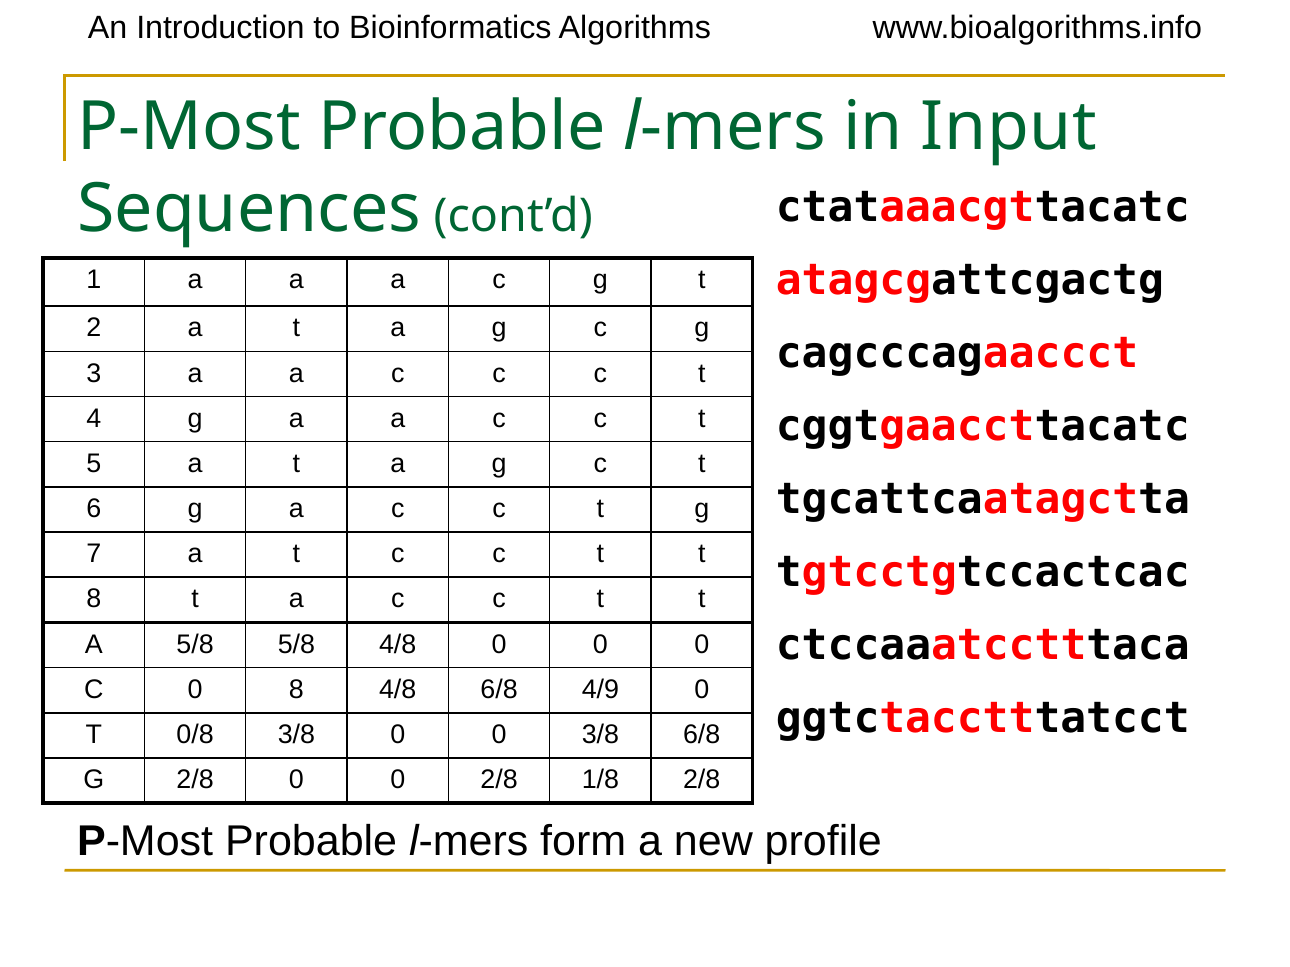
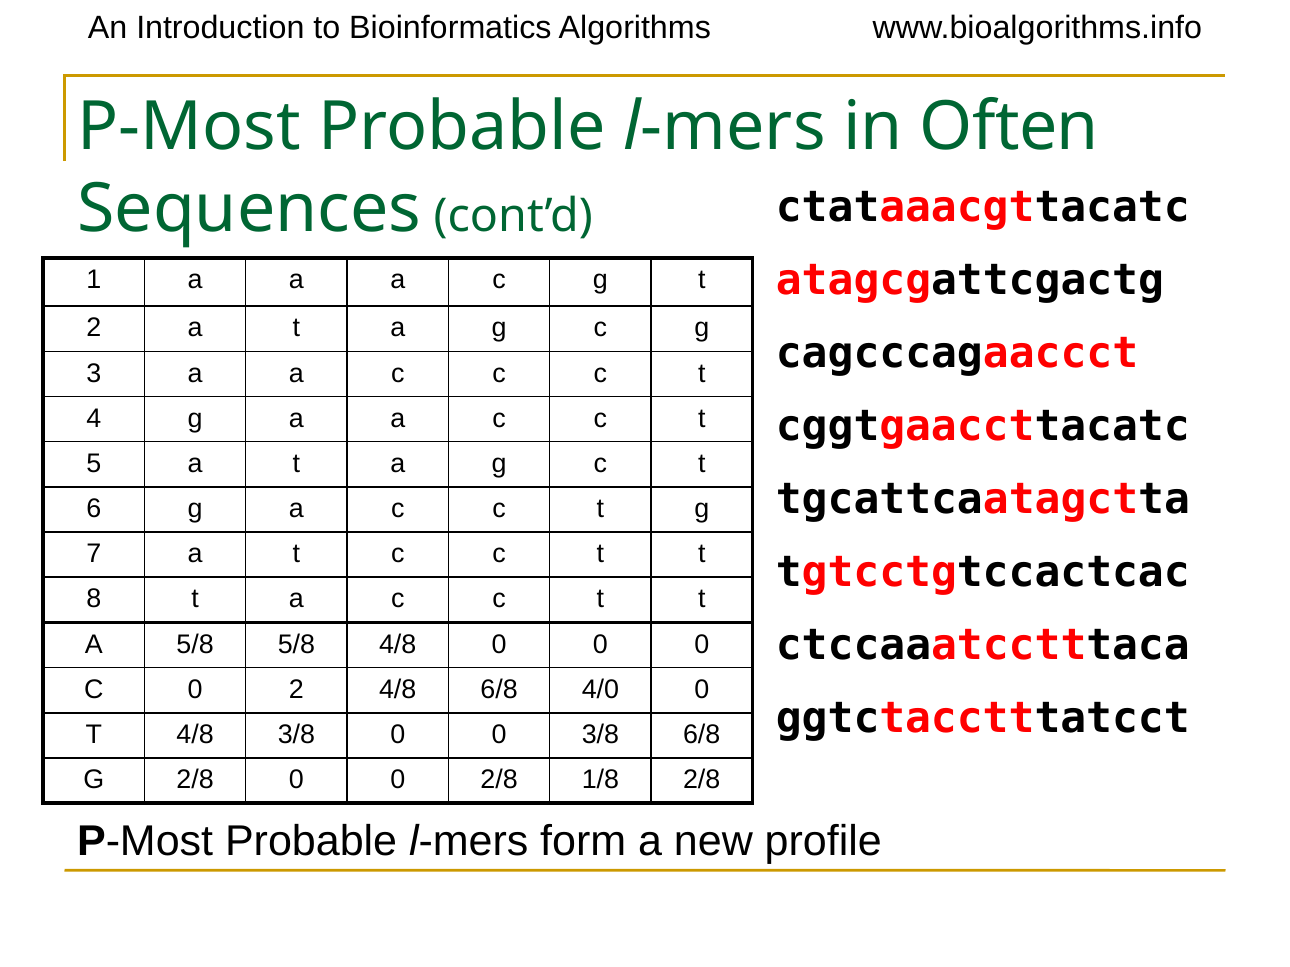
Input: Input -> Often
0 8: 8 -> 2
4/9: 4/9 -> 4/0
T 0/8: 0/8 -> 4/8
